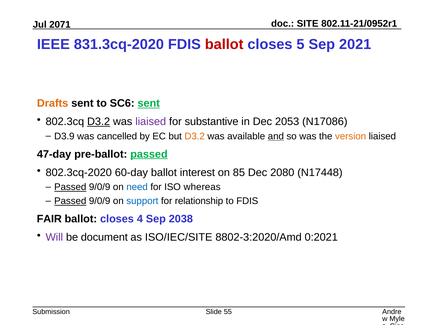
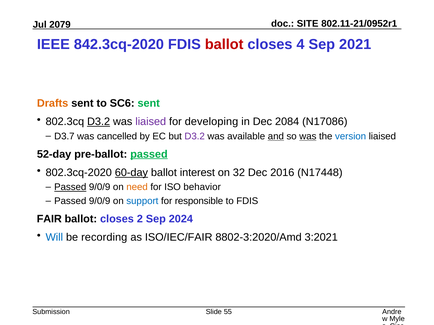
2071: 2071 -> 2079
831.3cq-2020: 831.3cq-2020 -> 842.3cq-2020
5: 5 -> 4
sent at (149, 103) underline: present -> none
substantive: substantive -> developing
2053: 2053 -> 2084
D3.9: D3.9 -> D3.7
D3.2 at (195, 137) colour: orange -> purple
was at (308, 137) underline: none -> present
version colour: orange -> blue
47-day: 47-day -> 52-day
60-day underline: none -> present
85: 85 -> 32
2080: 2080 -> 2016
need colour: blue -> orange
whereas: whereas -> behavior
Passed at (70, 201) underline: present -> none
relationship: relationship -> responsible
4: 4 -> 2
2038: 2038 -> 2024
Will colour: purple -> blue
document: document -> recording
ISO/IEC/SITE: ISO/IEC/SITE -> ISO/IEC/FAIR
0:2021: 0:2021 -> 3:2021
